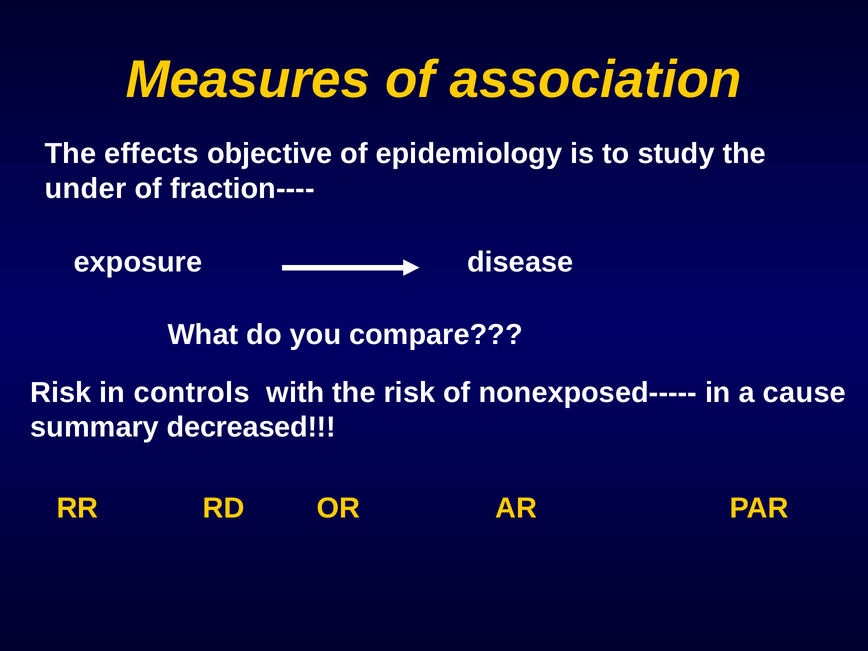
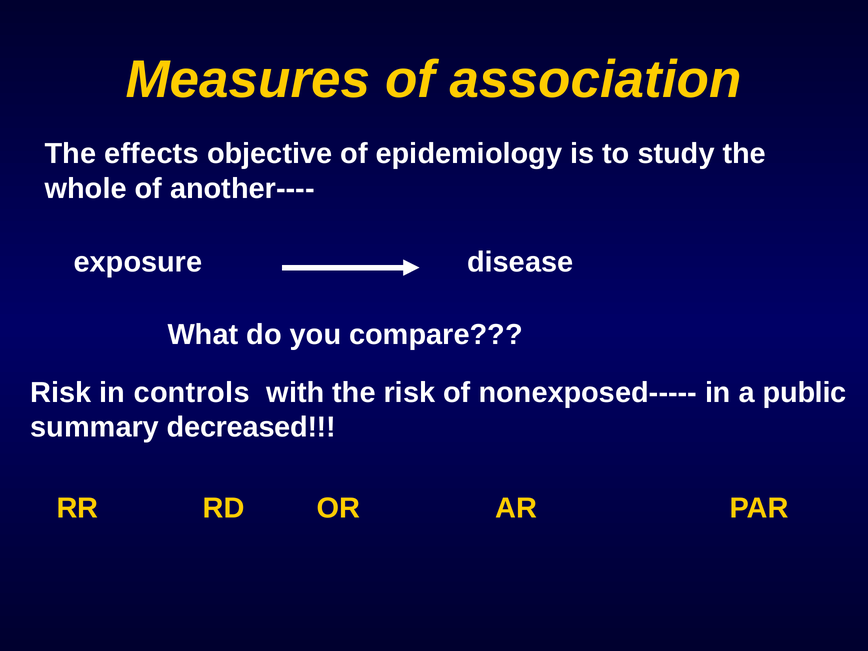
under: under -> whole
fraction----: fraction---- -> another----
cause: cause -> public
